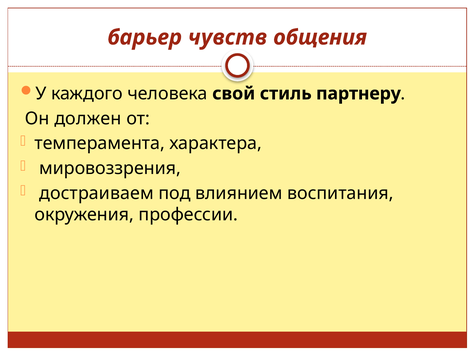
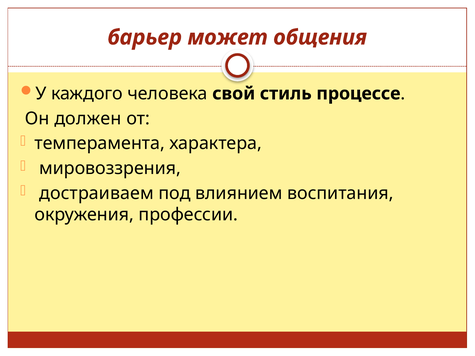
чувств: чувств -> может
партнеру: партнеру -> процессе
